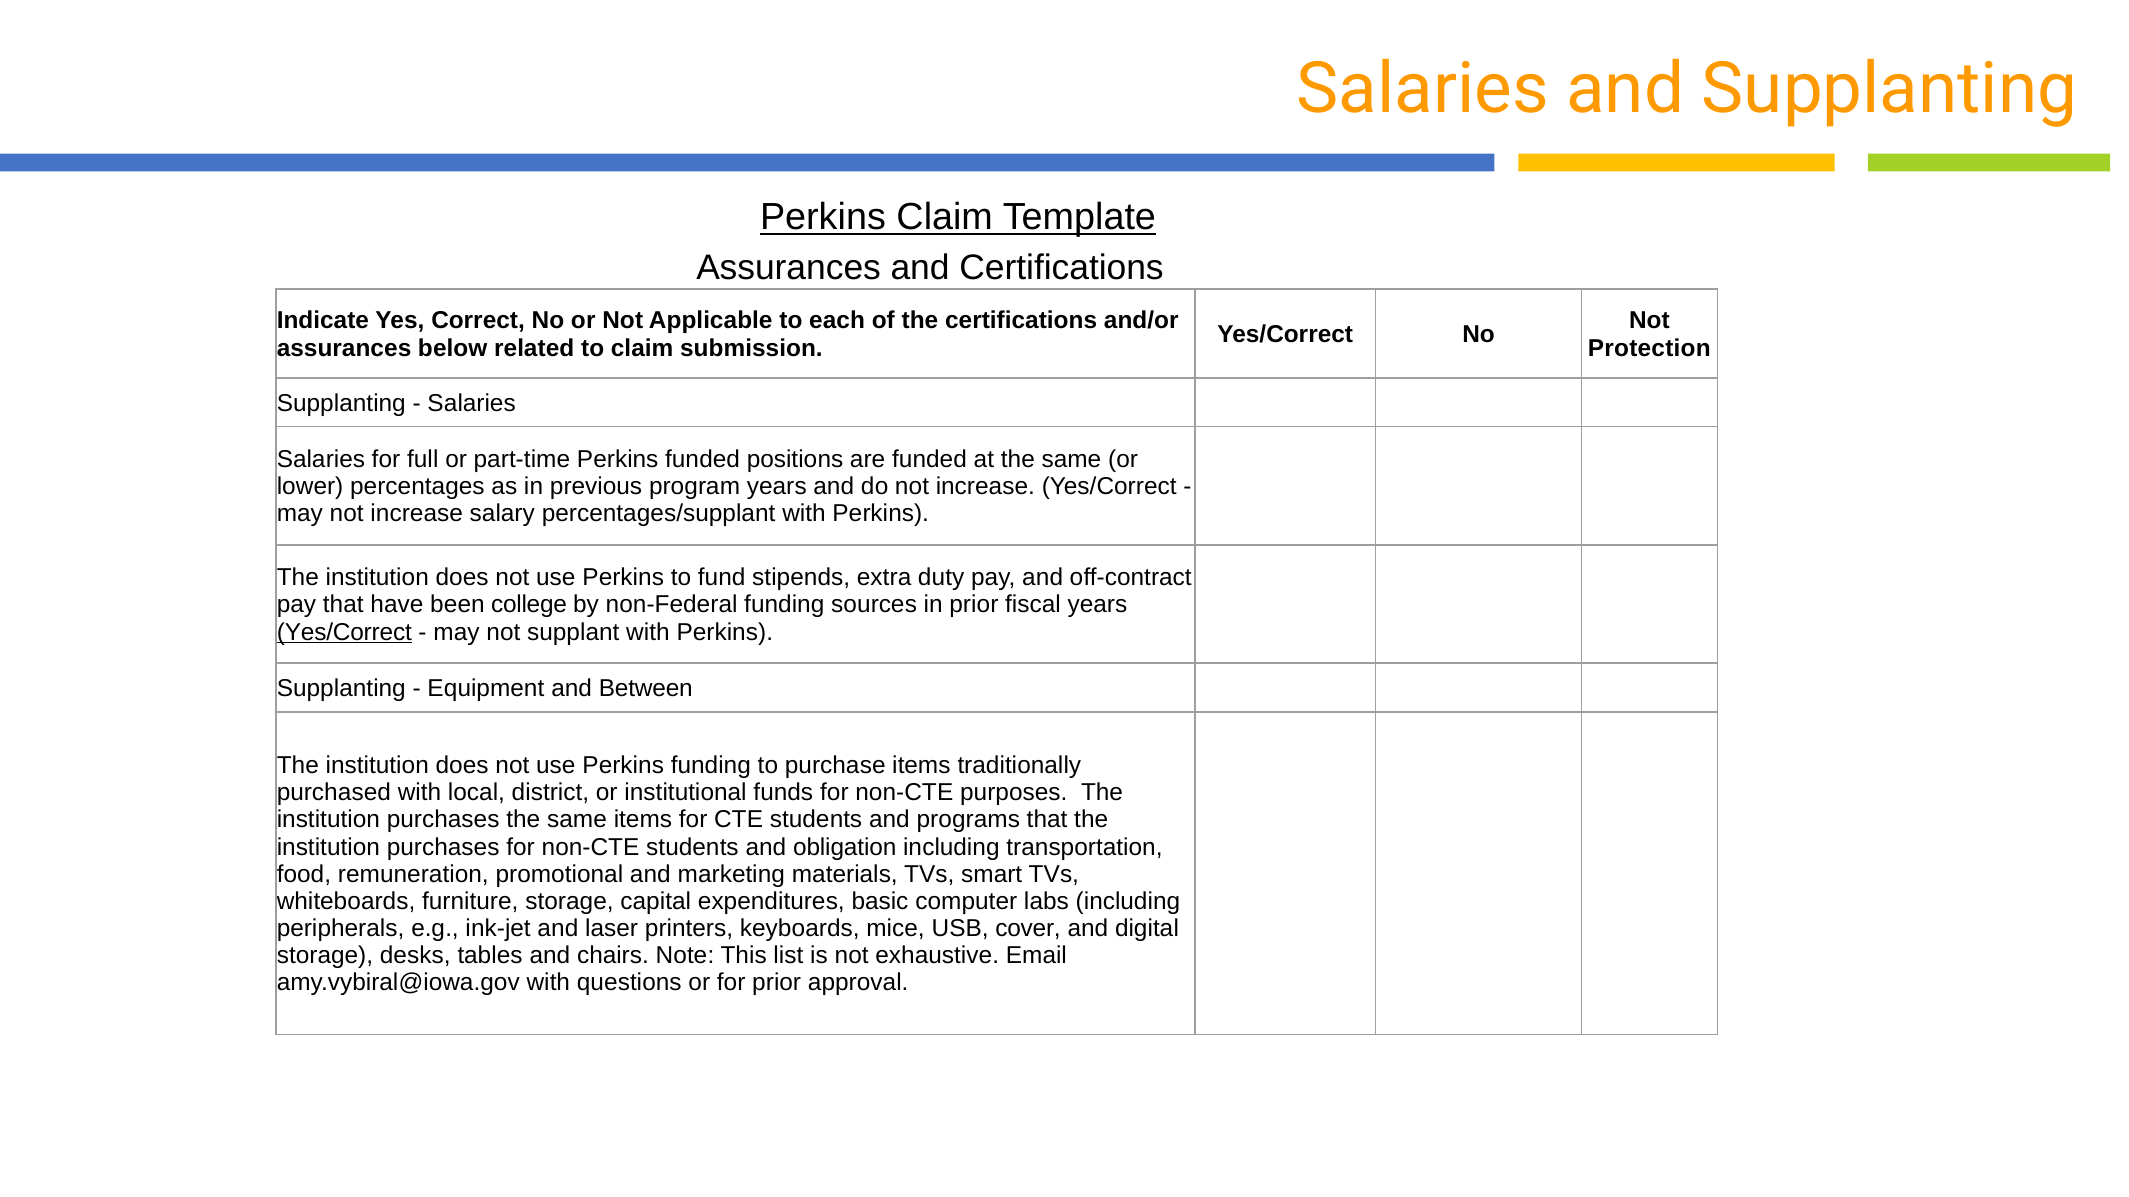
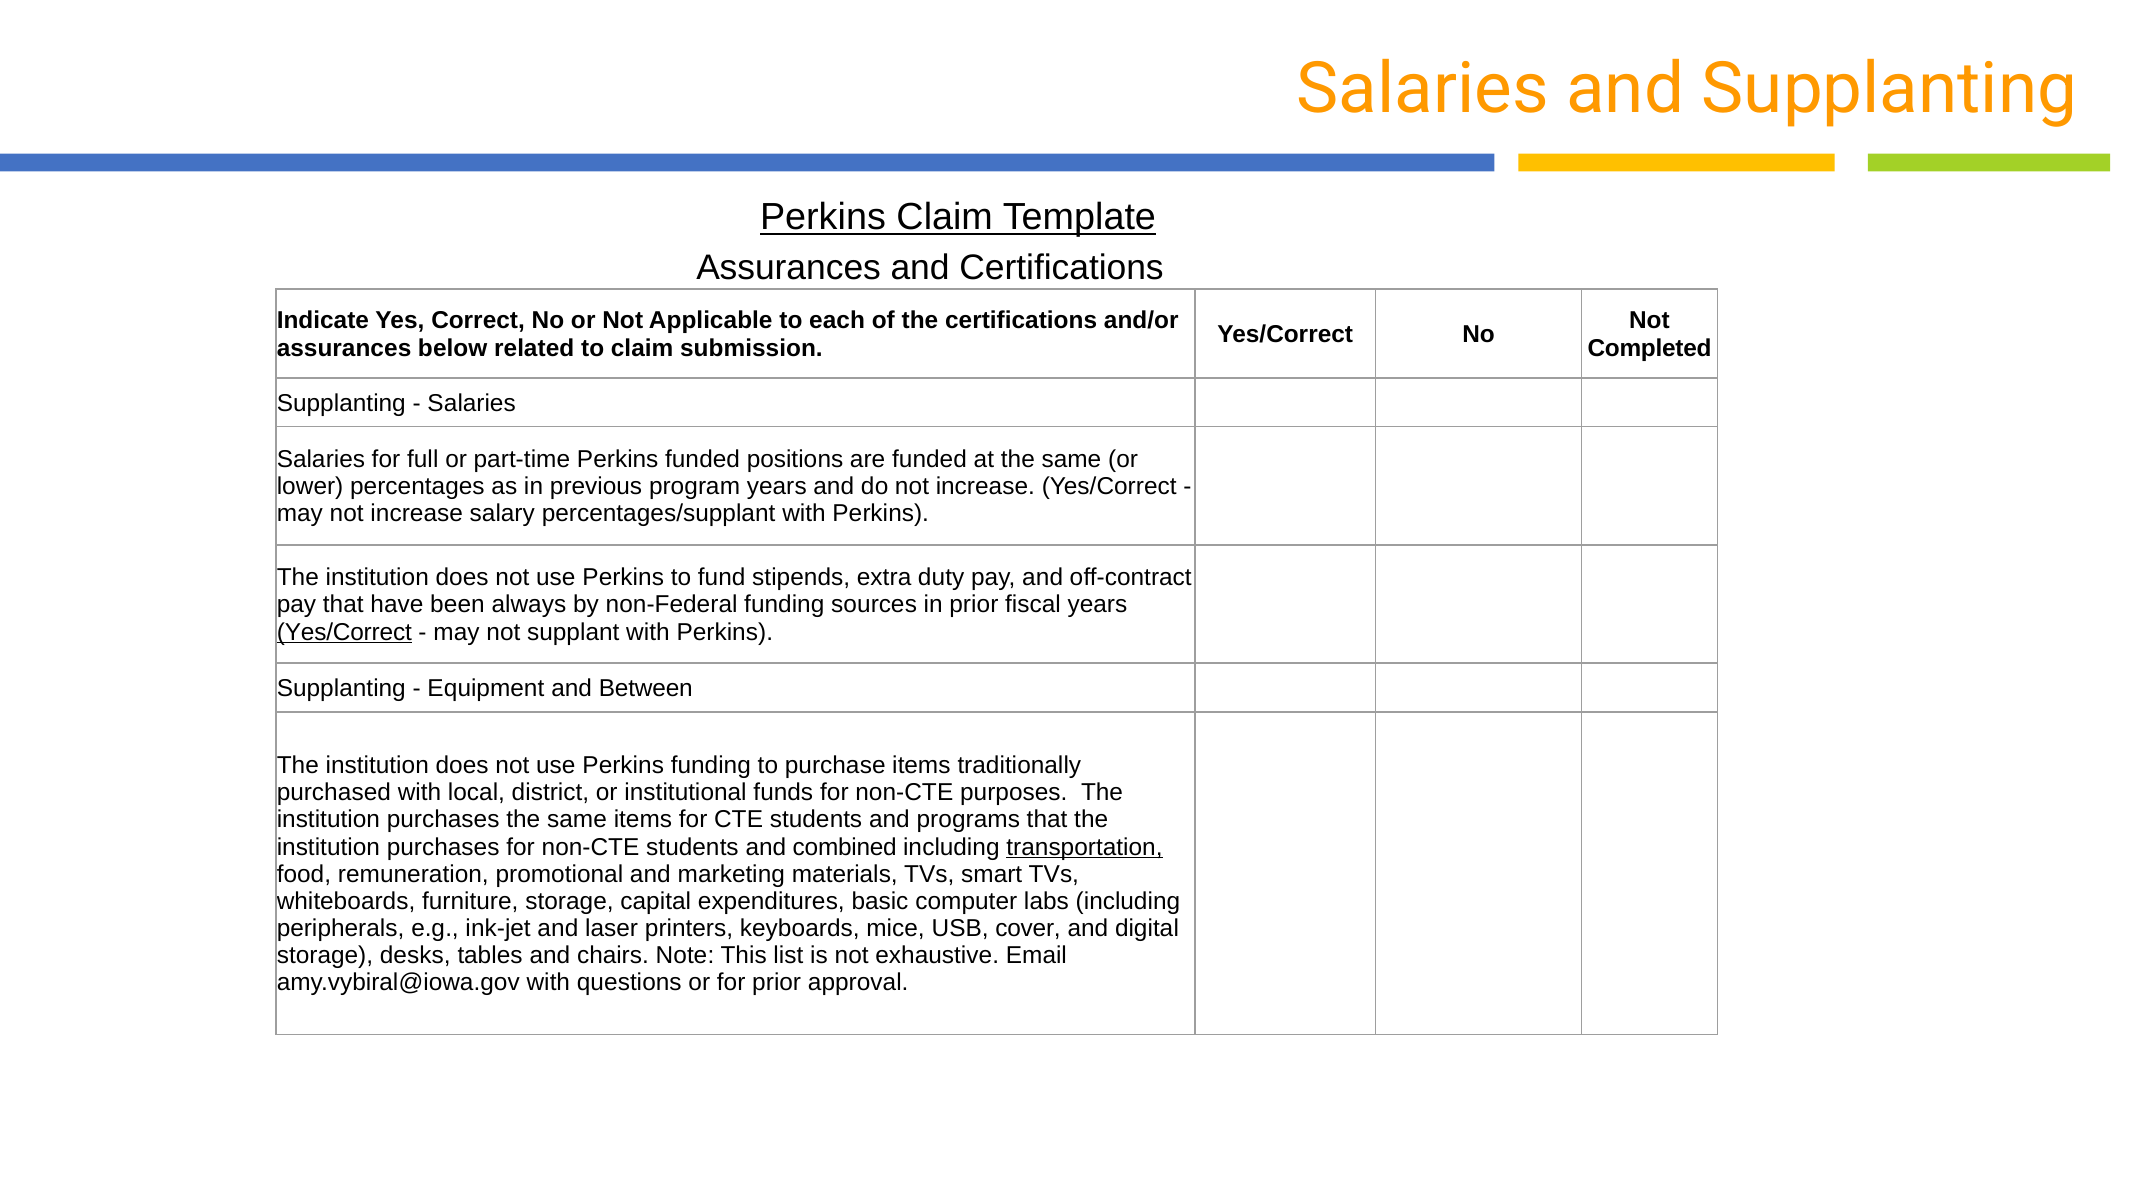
Protection: Protection -> Completed
college: college -> always
obligation: obligation -> combined
transportation underline: none -> present
